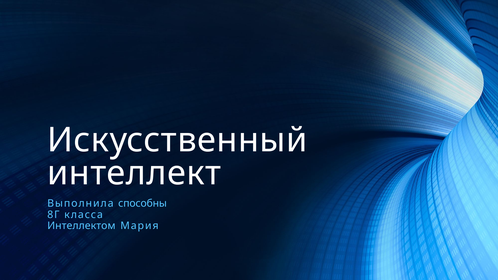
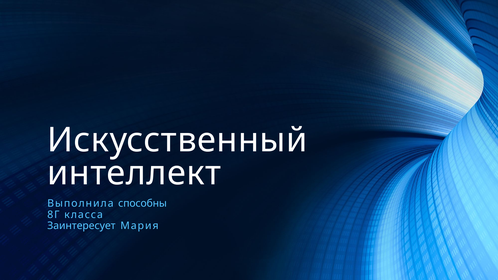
Интеллектом: Интеллектом -> Заинтересует
